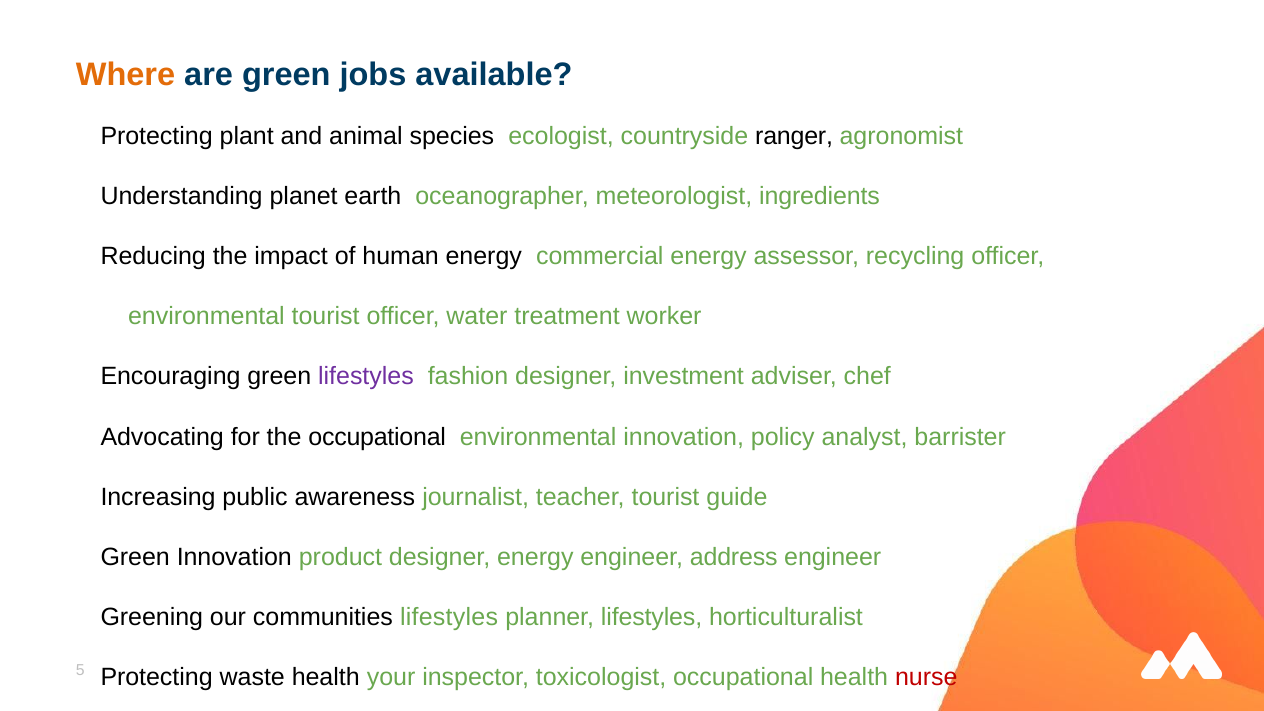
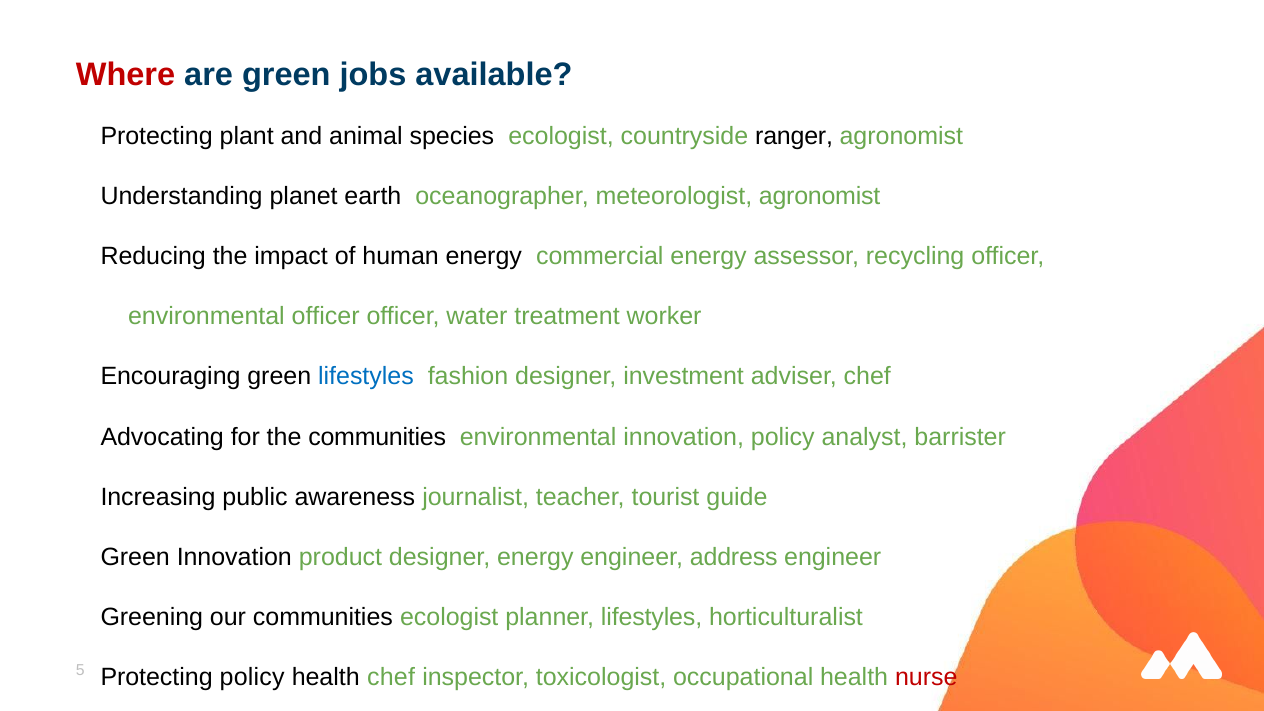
Where colour: orange -> red
meteorologist ingredients: ingredients -> agronomist
tourist at (326, 317): tourist -> officer
lifestyles at (366, 377) colour: purple -> blue
the occupational: occupational -> communities
communities lifestyles: lifestyles -> ecologist
waste at (252, 677): waste -> policy
health your: your -> chef
